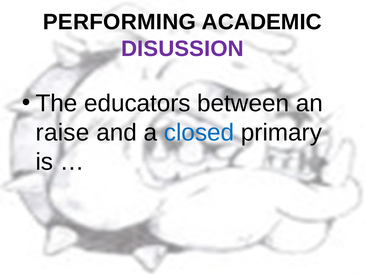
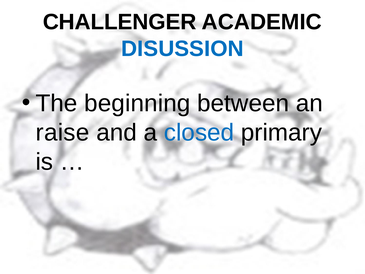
PERFORMING: PERFORMING -> CHALLENGER
DISUSSION colour: purple -> blue
educators: educators -> beginning
